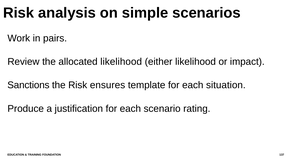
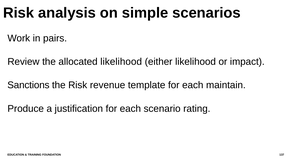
ensures: ensures -> revenue
situation: situation -> maintain
